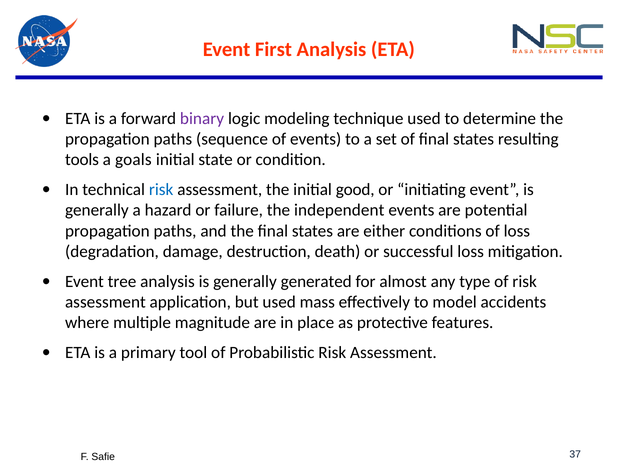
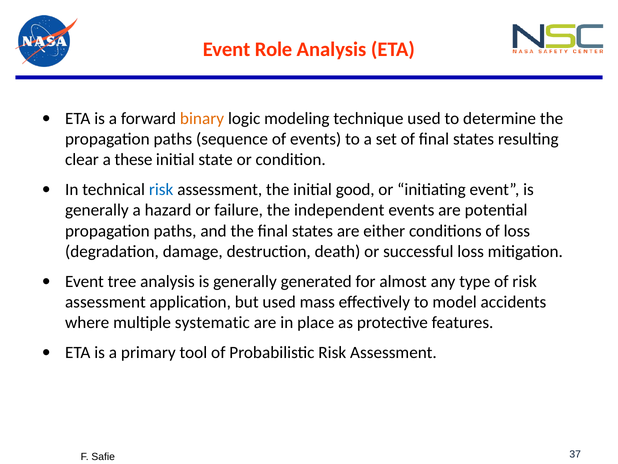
First: First -> Role
binary colour: purple -> orange
tools: tools -> clear
goals: goals -> these
magnitude: magnitude -> systematic
